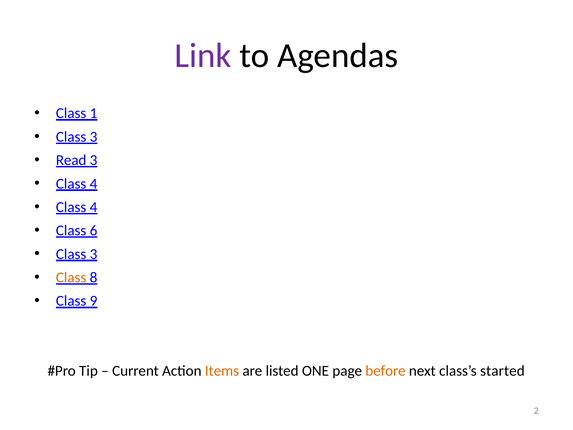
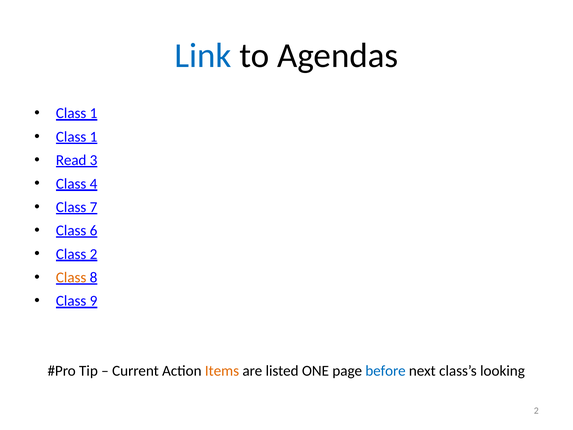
Link colour: purple -> blue
3 at (94, 137): 3 -> 1
4 at (94, 207): 4 -> 7
3 at (94, 254): 3 -> 2
before colour: orange -> blue
started: started -> looking
